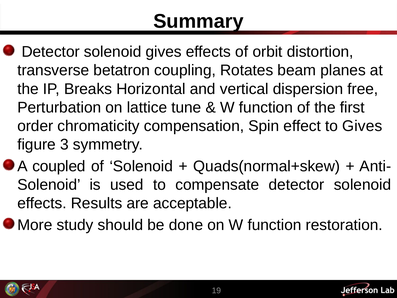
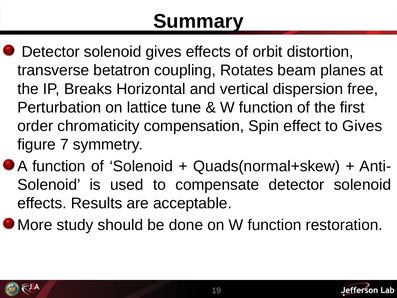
3: 3 -> 7
A coupled: coupled -> function
